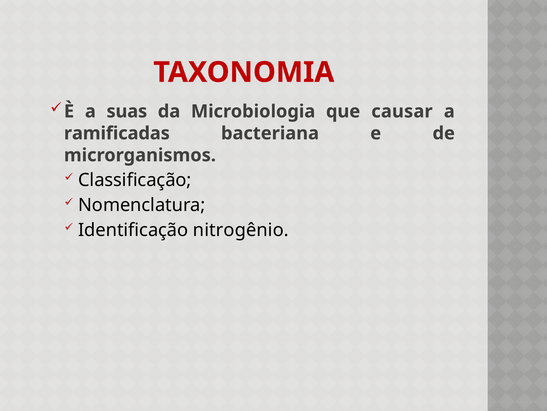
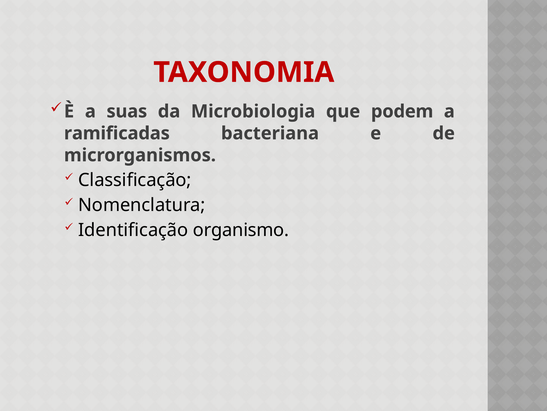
causar: causar -> podem
nitrogênio: nitrogênio -> organismo
